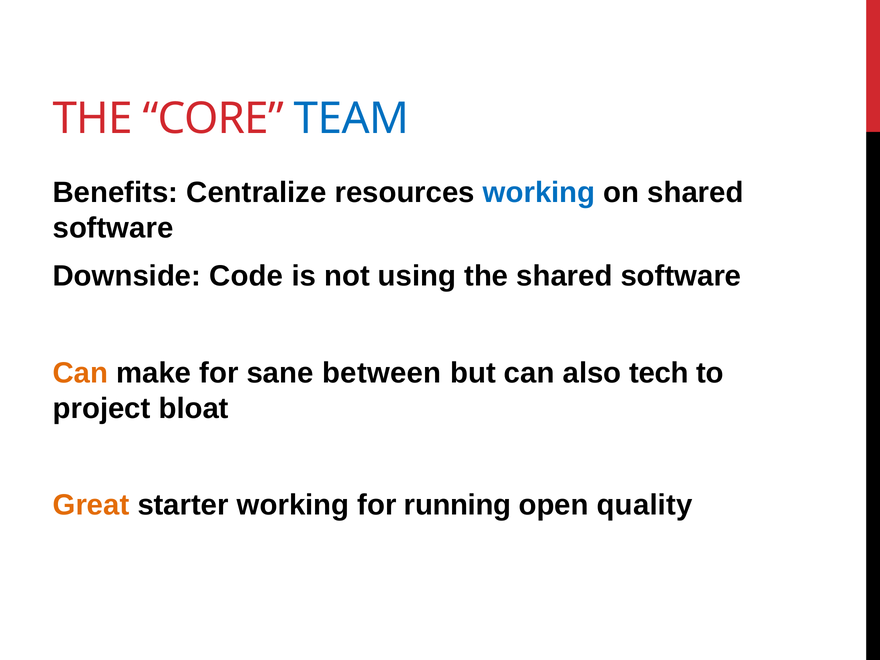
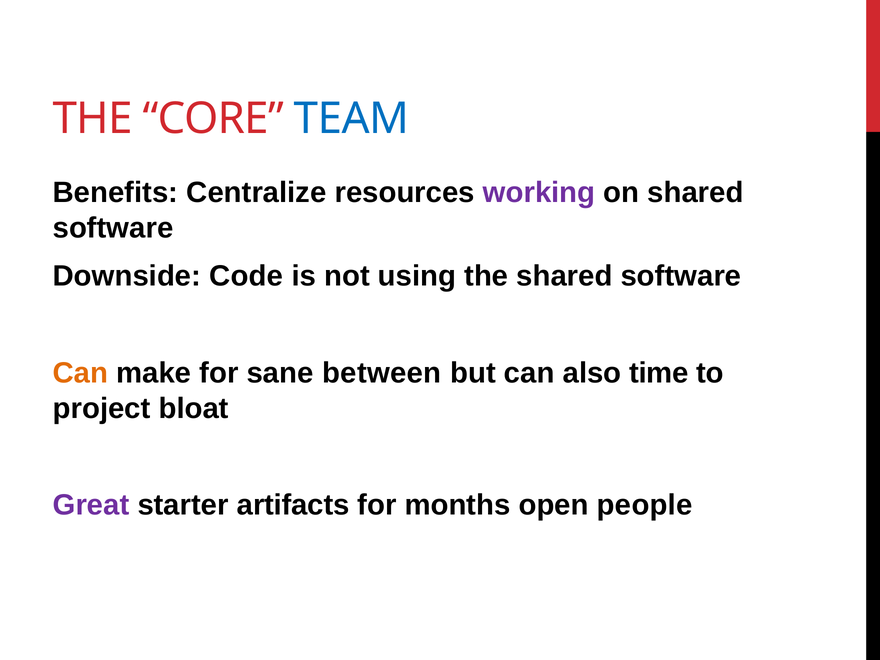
working at (539, 193) colour: blue -> purple
tech: tech -> time
Great colour: orange -> purple
starter working: working -> artifacts
running: running -> months
quality: quality -> people
